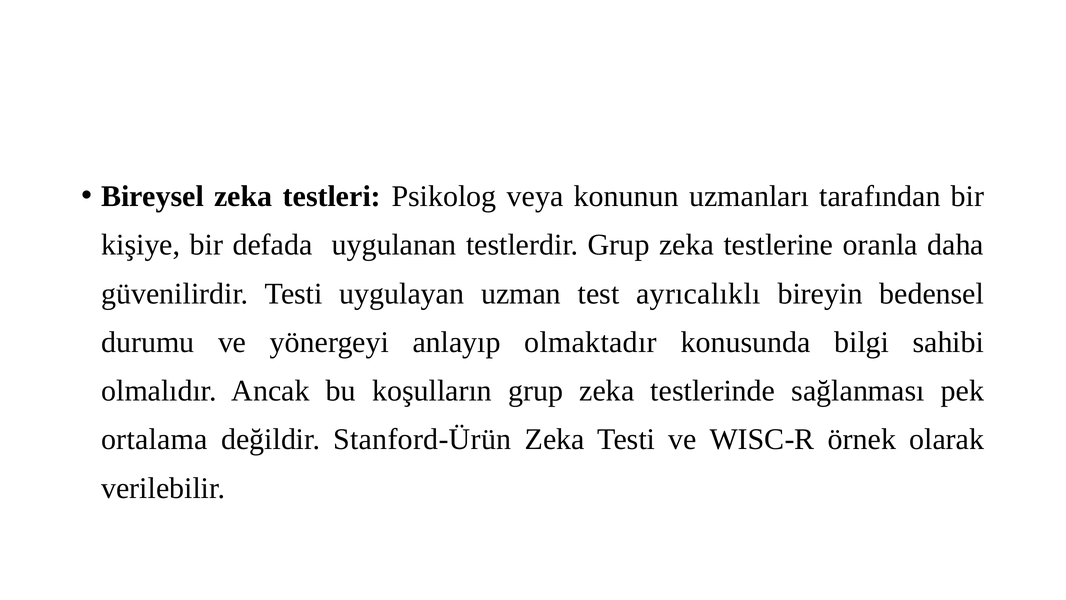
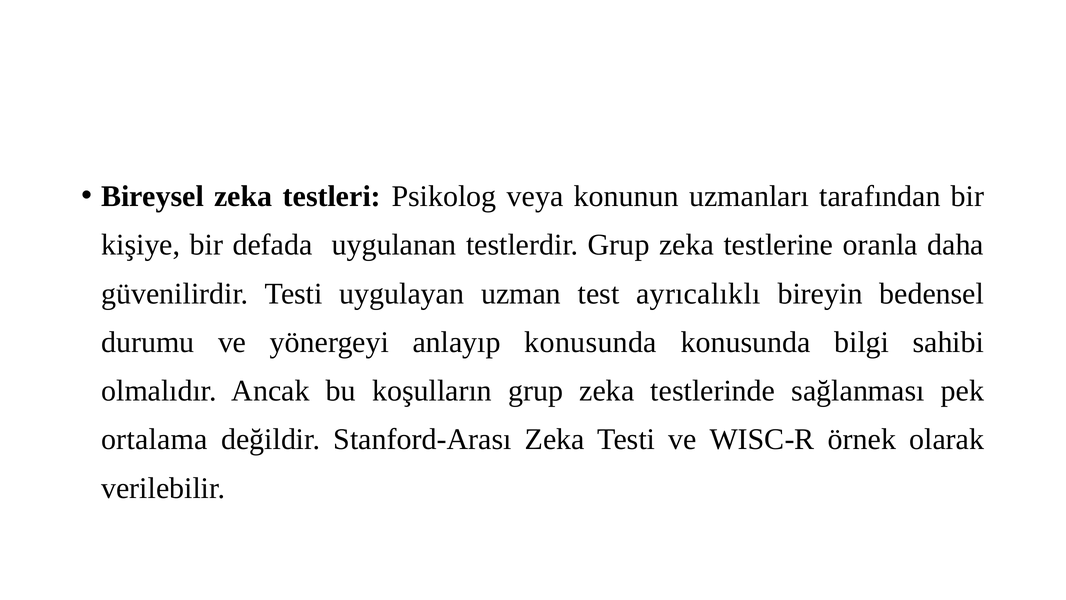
anlayıp olmaktadır: olmaktadır -> konusunda
Stanford-Ürün: Stanford-Ürün -> Stanford-Arası
